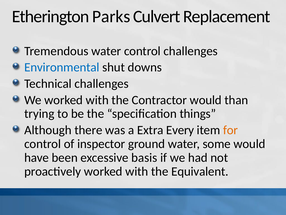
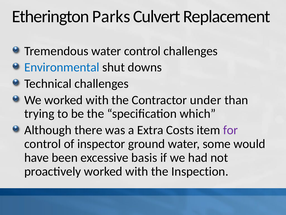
Contractor would: would -> under
things: things -> which
Every: Every -> Costs
for colour: orange -> purple
Equivalent: Equivalent -> Inspection
